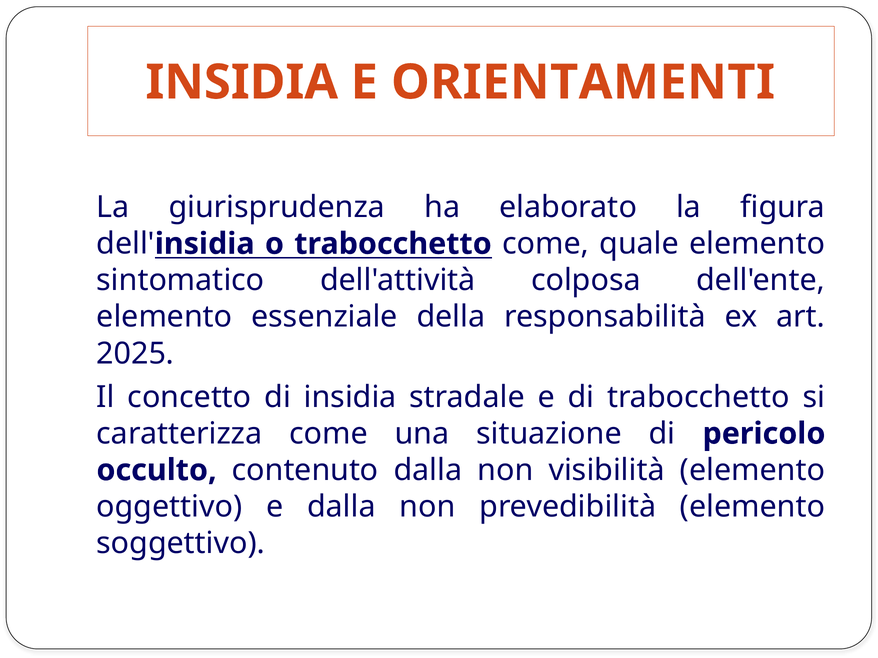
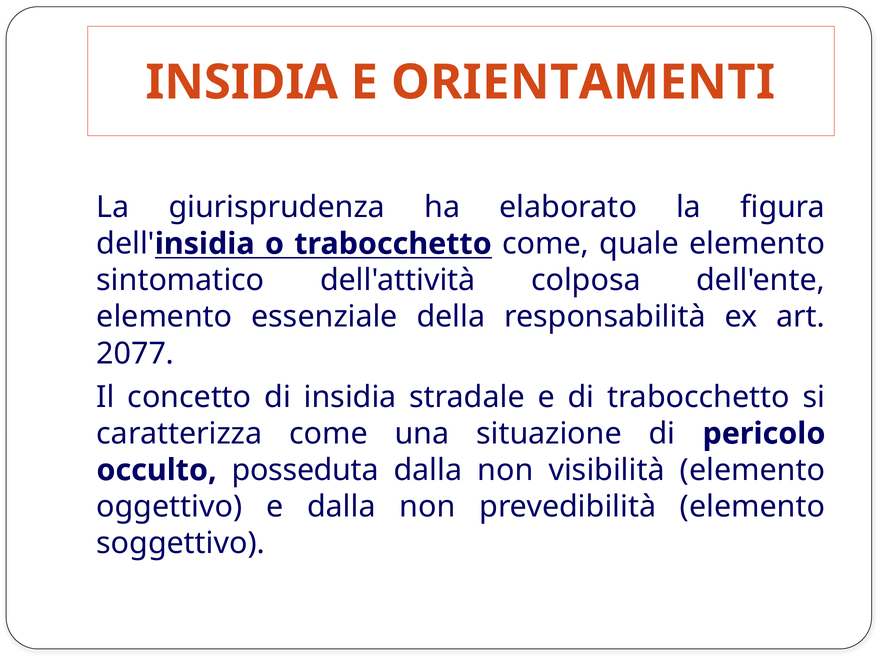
2025: 2025 -> 2077
contenuto: contenuto -> posseduta
